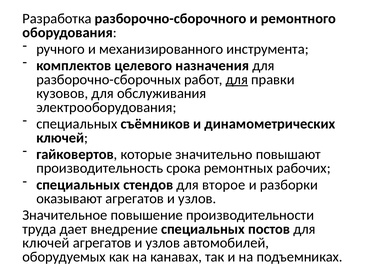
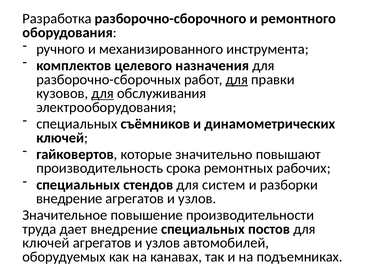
для at (103, 93) underline: none -> present
второе: второе -> систем
оказывают at (69, 199): оказывают -> внедрение
